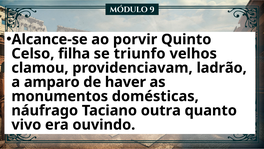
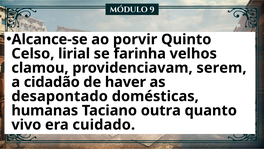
filha: filha -> lirial
triunfo: triunfo -> farinha
ladrão: ladrão -> serem
amparo: amparo -> cidadão
monumentos: monumentos -> desapontado
náufrago: náufrago -> humanas
ouvindo: ouvindo -> cuidado
